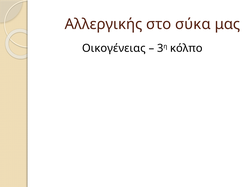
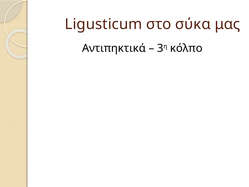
Αλλεργικής: Αλλεργικής -> Ligusticum
Οικογένειας: Οικογένειας -> Αντιπηκτικά
